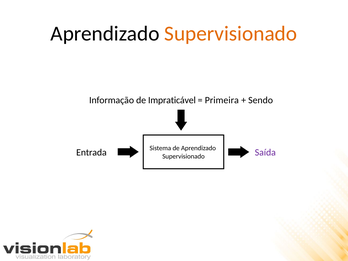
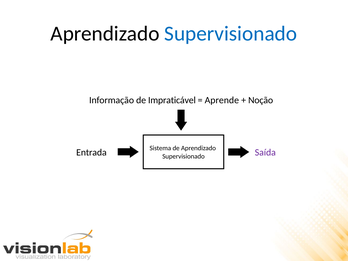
Supervisionado at (231, 34) colour: orange -> blue
Primeira: Primeira -> Aprende
Sendo: Sendo -> Noção
